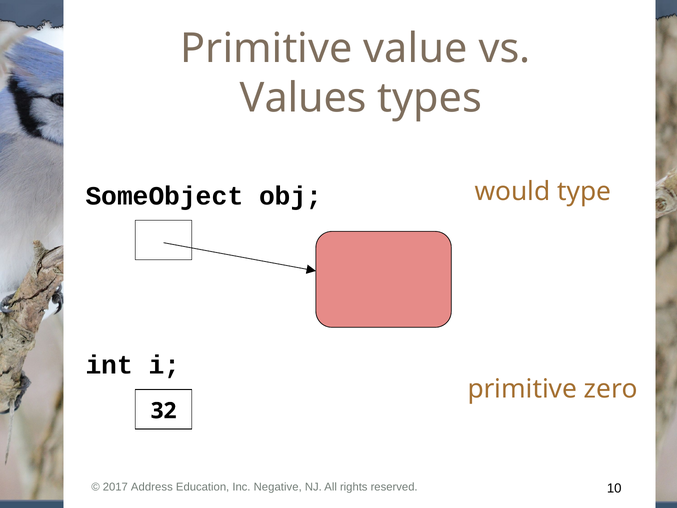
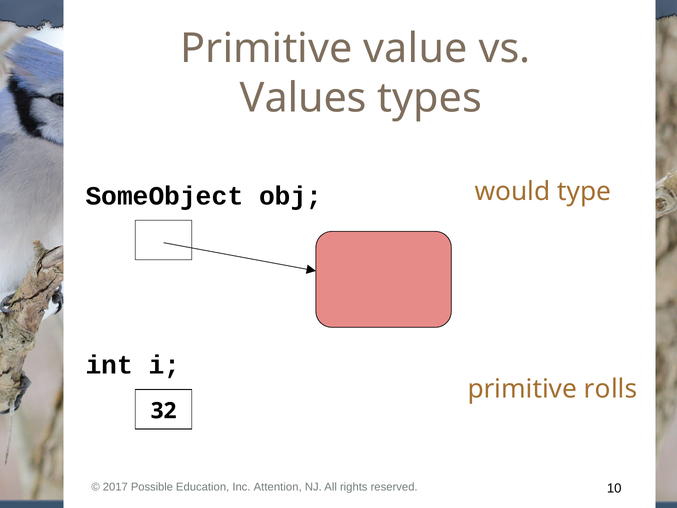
zero: zero -> rolls
Address: Address -> Possible
Negative: Negative -> Attention
